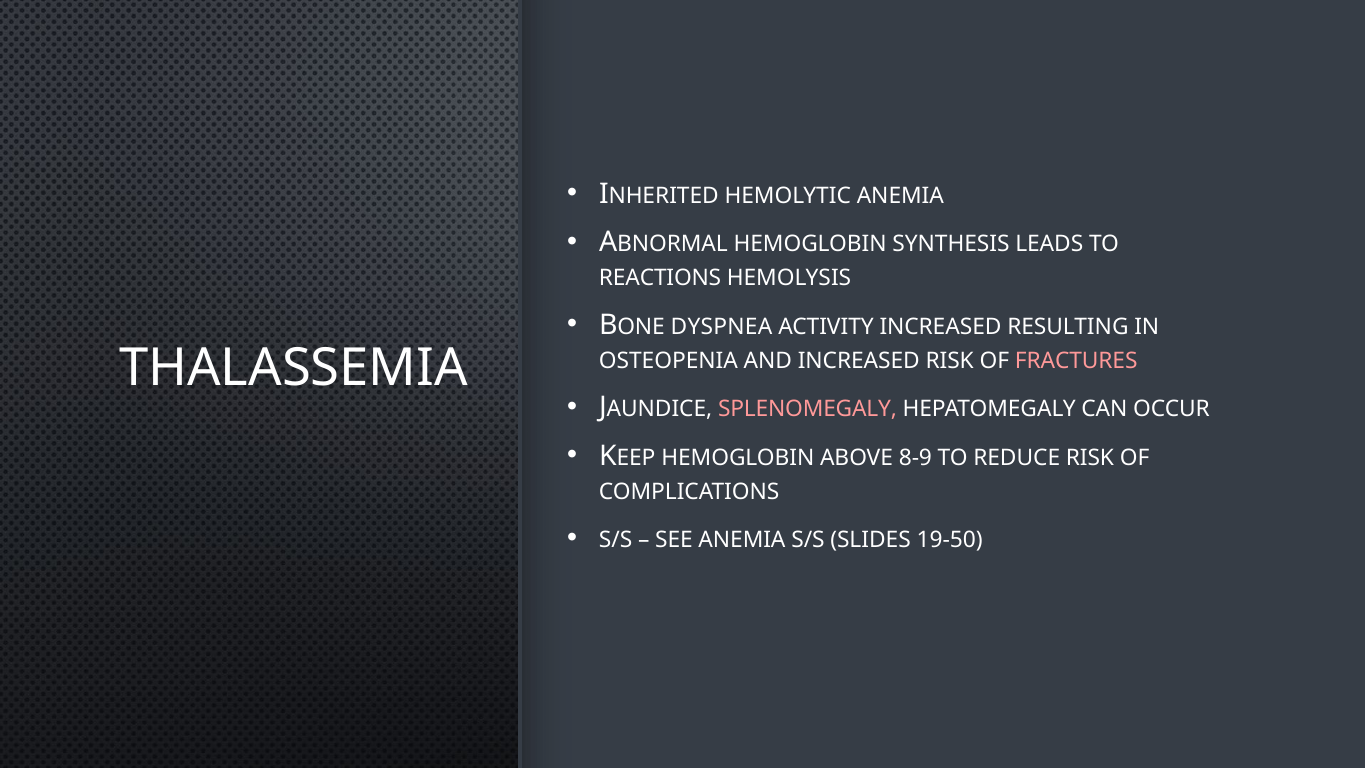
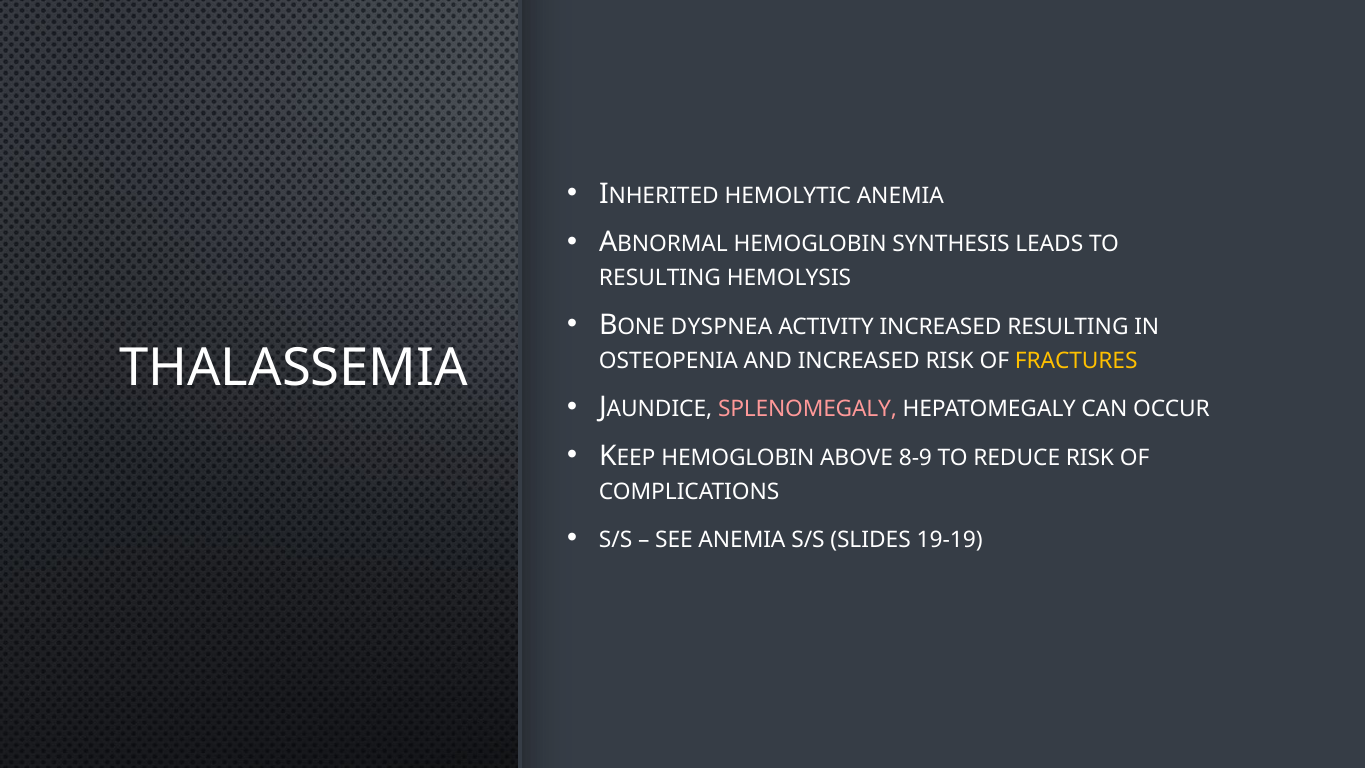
REACTIONS at (660, 278): REACTIONS -> RESULTING
FRACTURES colour: pink -> yellow
19-50: 19-50 -> 19-19
